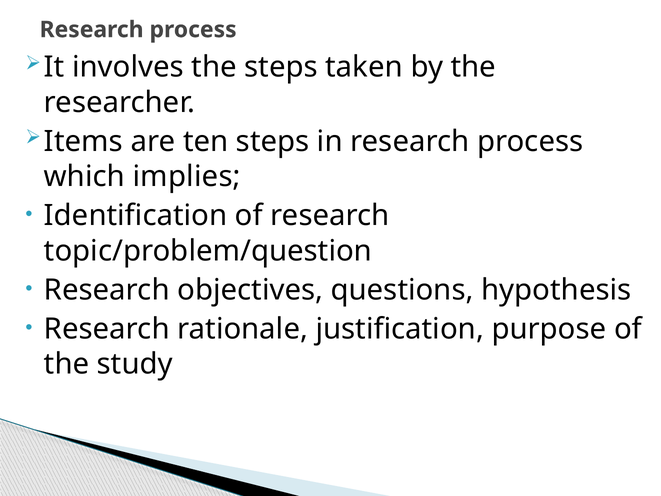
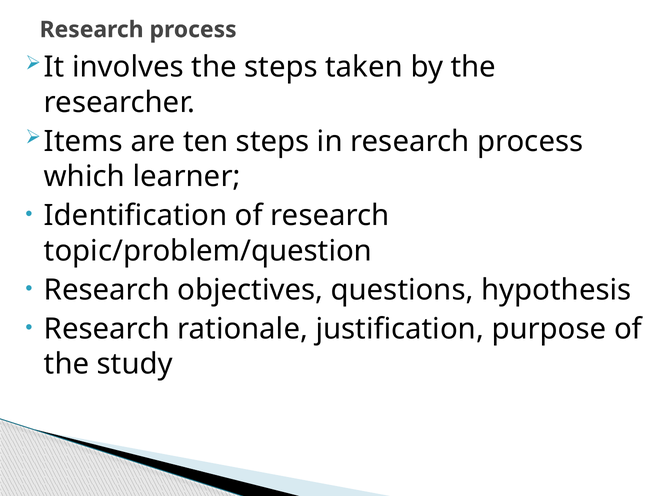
implies: implies -> learner
